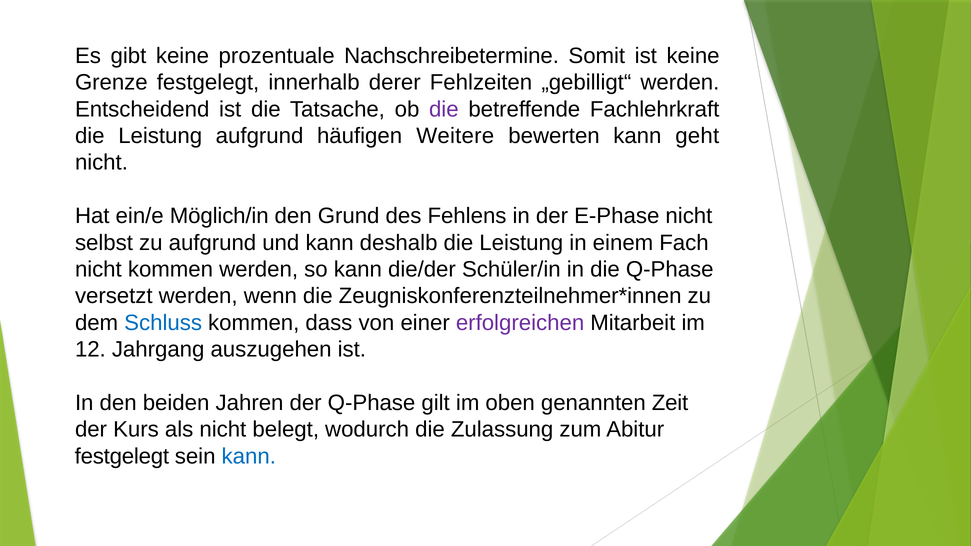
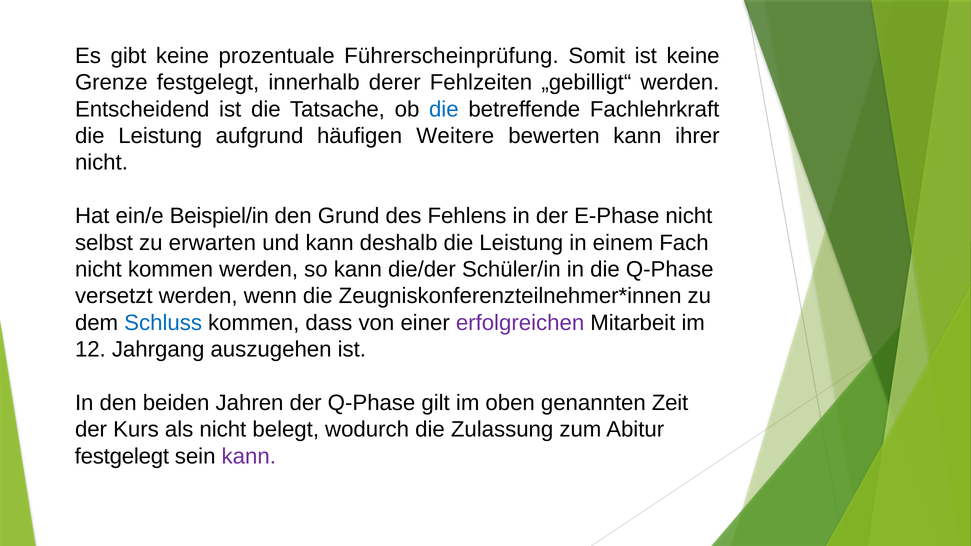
Nachschreibetermine: Nachschreibetermine -> Führerscheinprüfung
die at (444, 109) colour: purple -> blue
geht: geht -> ihrer
Möglich/in: Möglich/in -> Beispiel/in
zu aufgrund: aufgrund -> erwarten
kann at (249, 456) colour: blue -> purple
